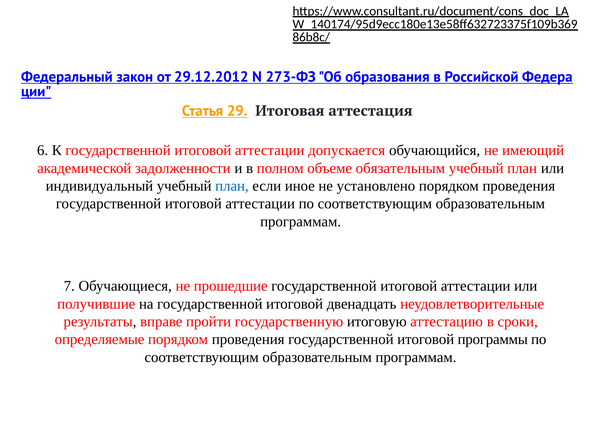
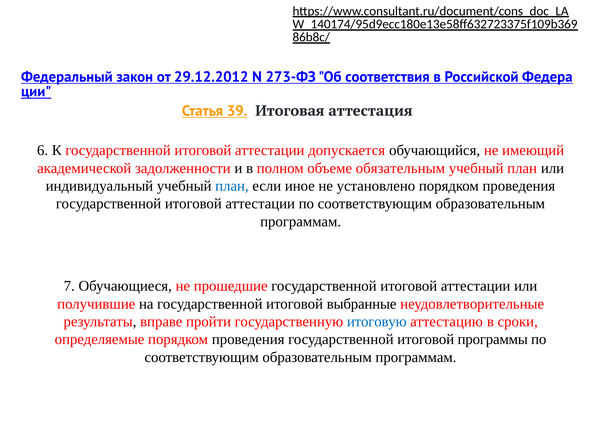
образования: образования -> соответствия
29: 29 -> 39
двенадцать: двенадцать -> выбранные
итоговую colour: black -> blue
